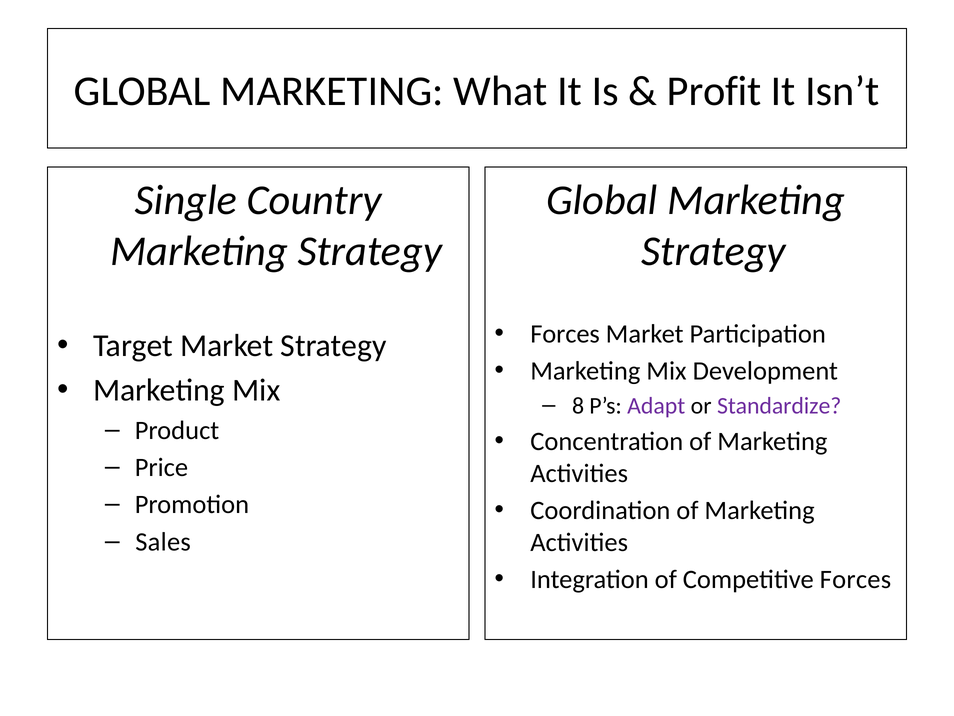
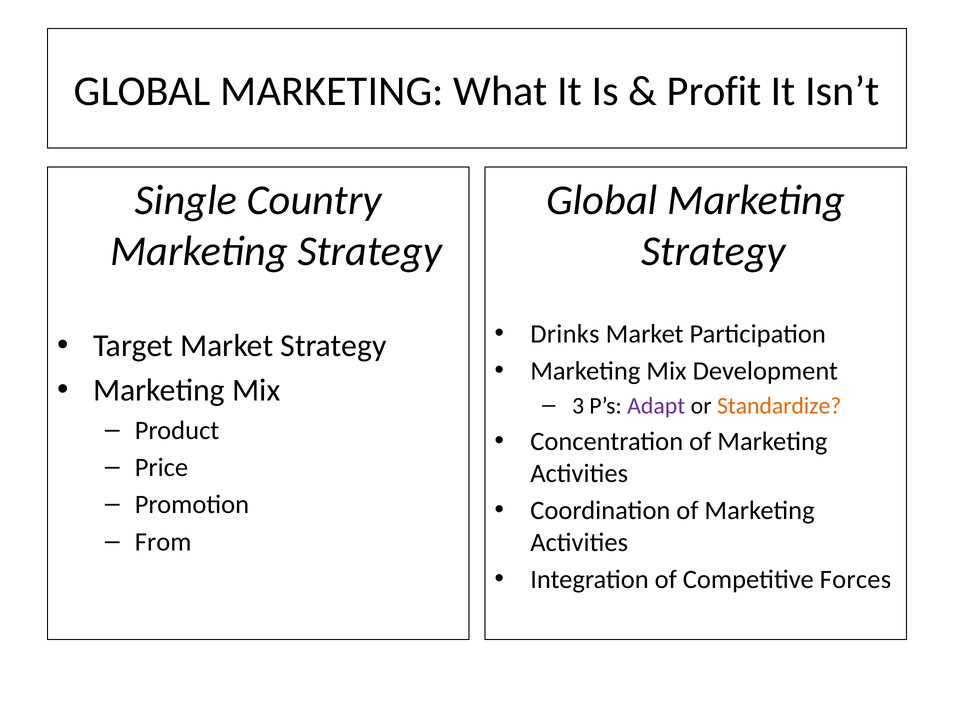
Forces at (565, 334): Forces -> Drinks
8: 8 -> 3
Standardize colour: purple -> orange
Sales: Sales -> From
